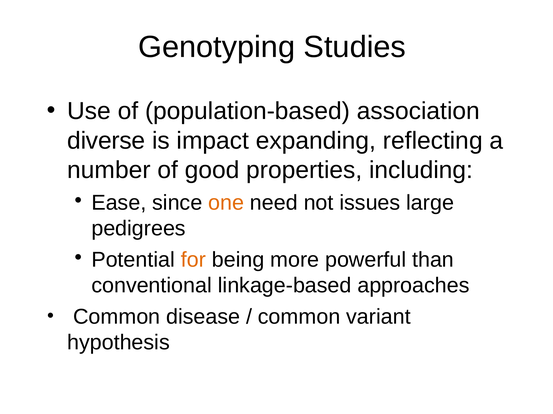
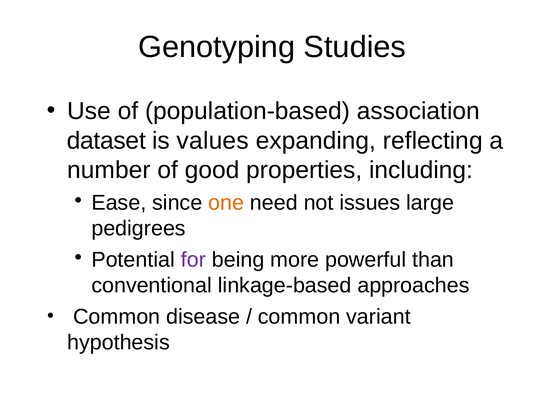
diverse: diverse -> dataset
impact: impact -> values
for colour: orange -> purple
